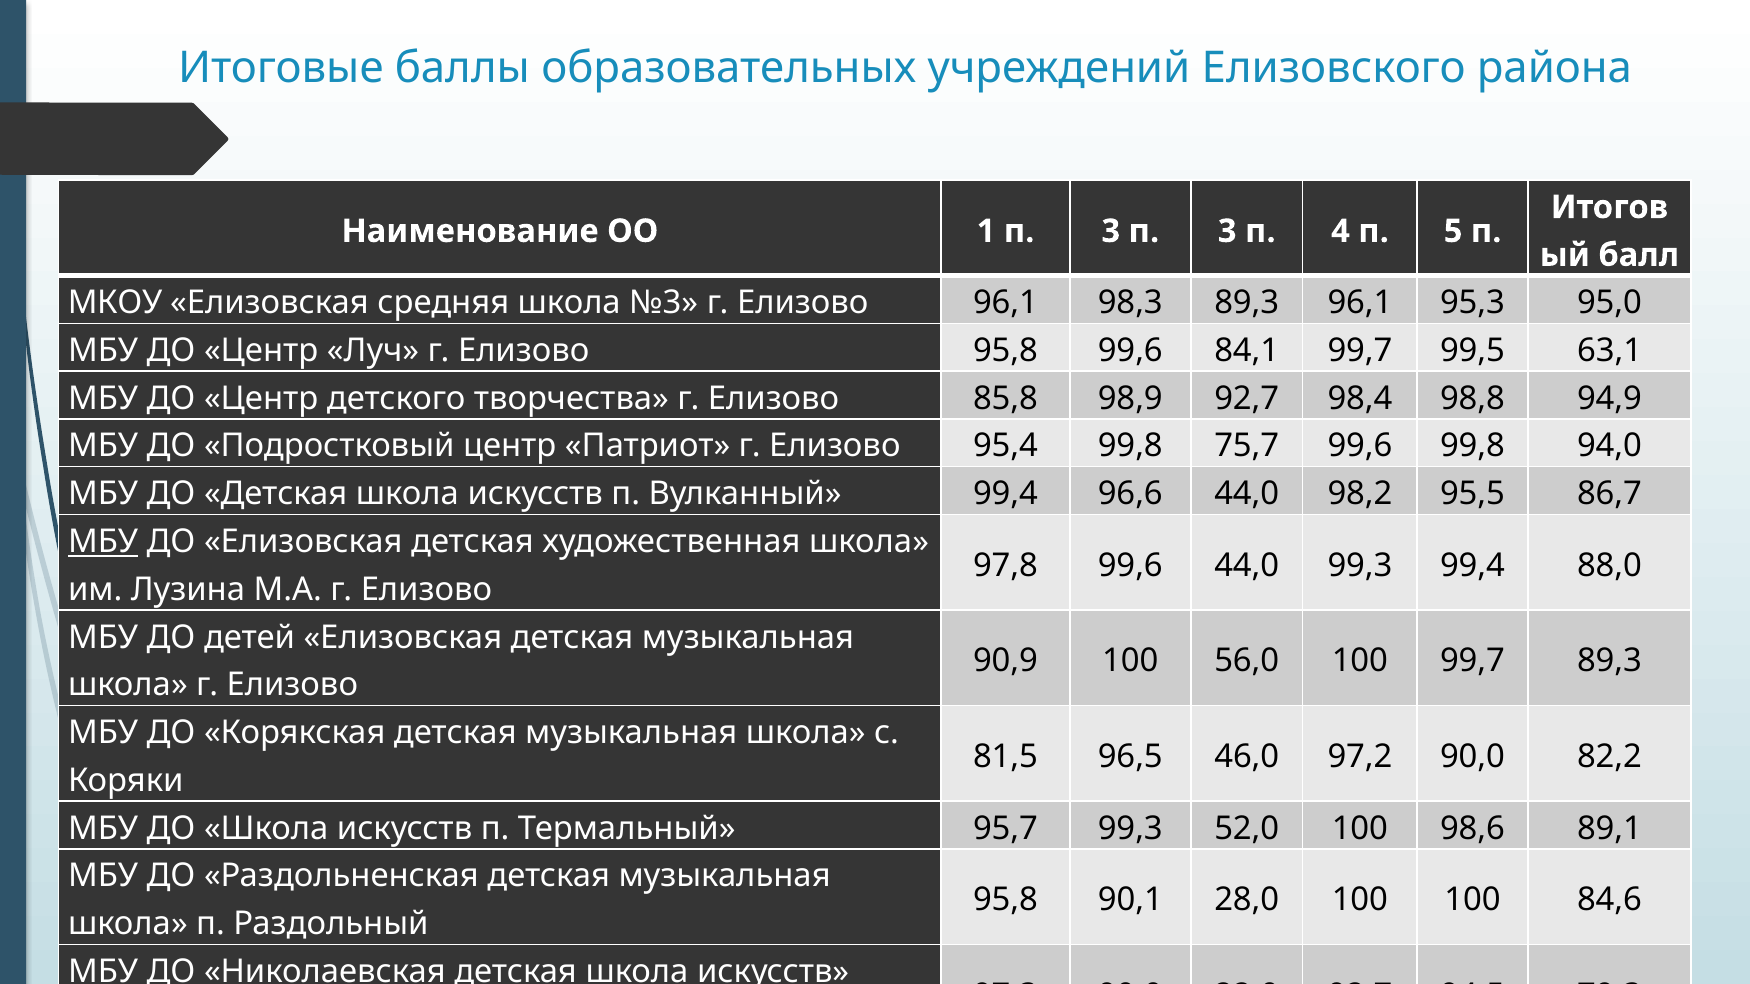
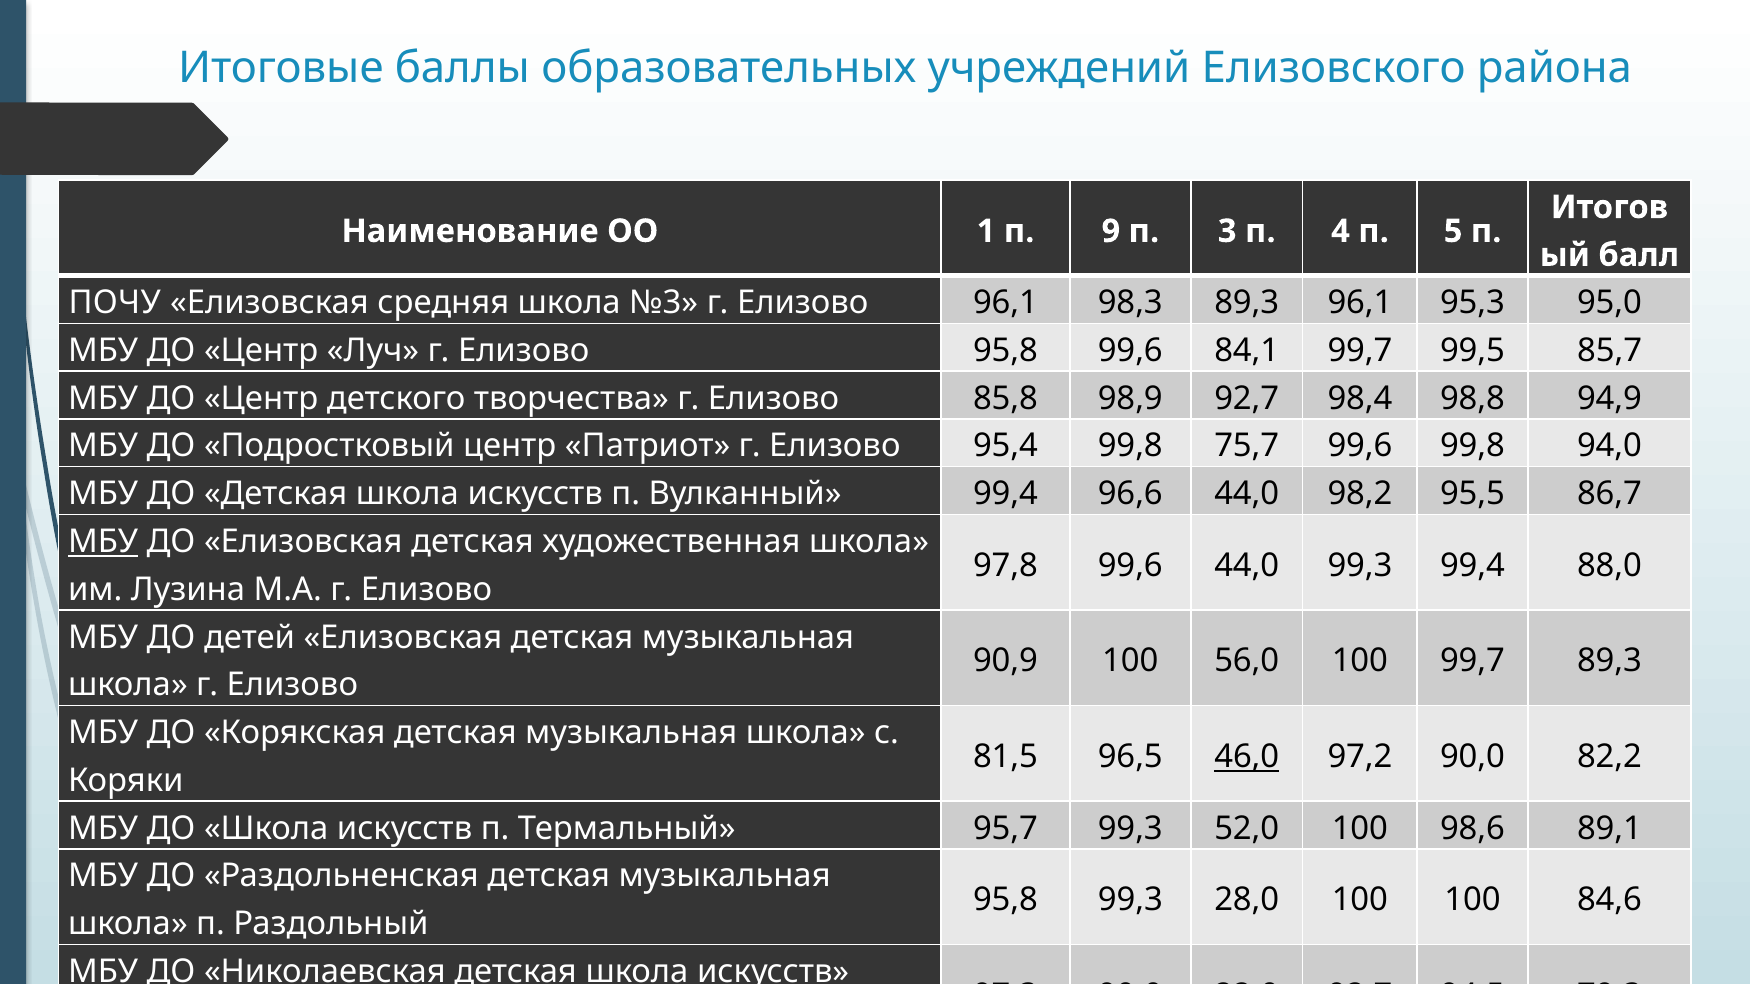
1 п 3: 3 -> 9
МКОУ: МКОУ -> ПОЧУ
63,1: 63,1 -> 85,7
46,0 underline: none -> present
95,8 90,1: 90,1 -> 99,3
